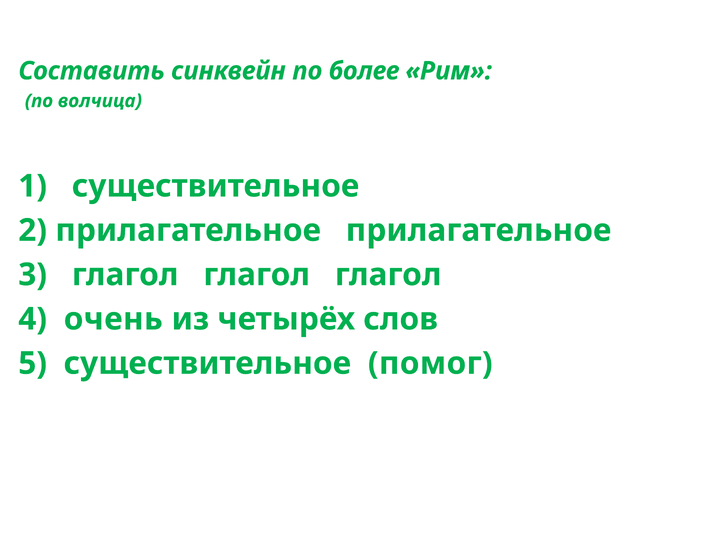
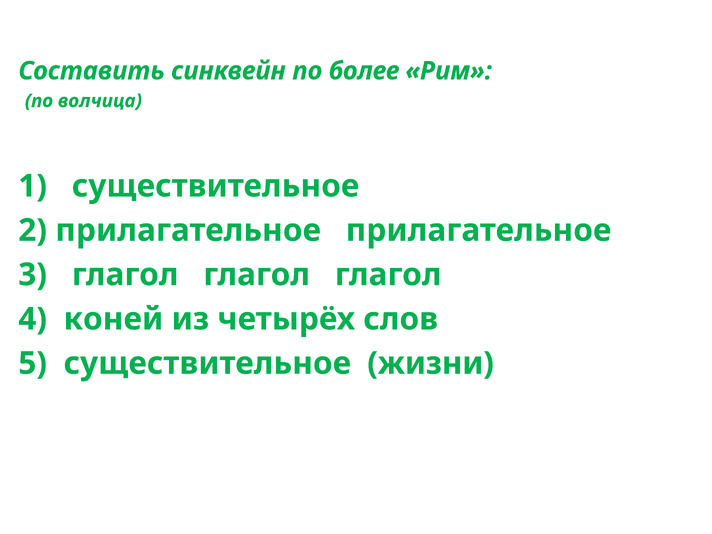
очень: очень -> коней
помог: помог -> жизни
